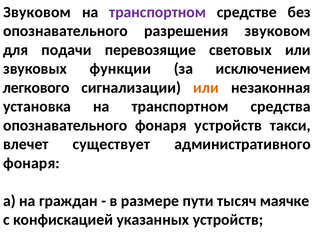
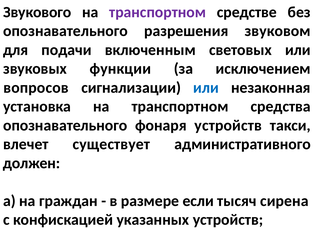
Звуковом at (37, 12): Звуковом -> Звукового
перевозящие: перевозящие -> включенным
легкового: легкового -> вопросов
или at (206, 87) colour: orange -> blue
фонаря at (31, 163): фонаря -> должен
пути: пути -> если
маячке: маячке -> сирена
